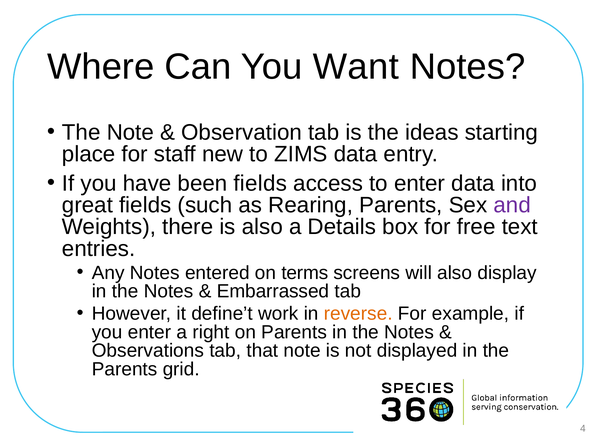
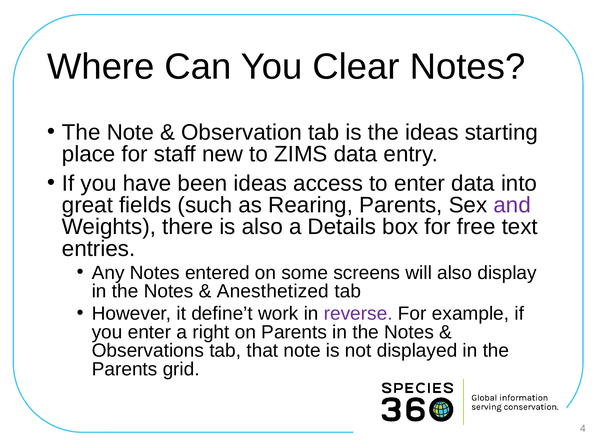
Want: Want -> Clear
been fields: fields -> ideas
terms: terms -> some
Embarrassed: Embarrassed -> Anesthetized
reverse colour: orange -> purple
